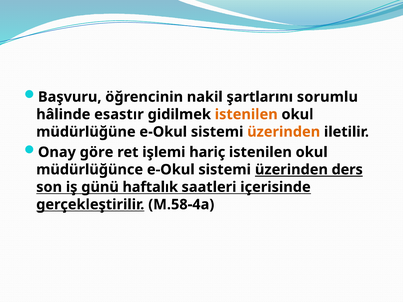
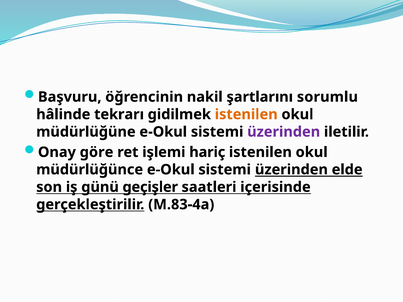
esastır: esastır -> tekrarı
üzerinden at (284, 132) colour: orange -> purple
ders: ders -> elde
haftalık: haftalık -> geçişler
M.58-4a: M.58-4a -> M.83-4a
